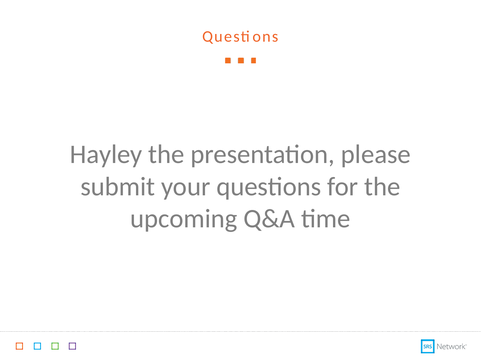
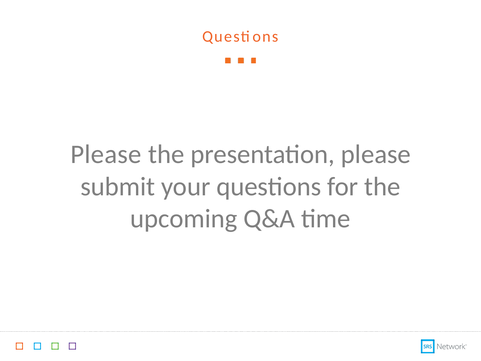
Hayley at (106, 154): Hayley -> Please
